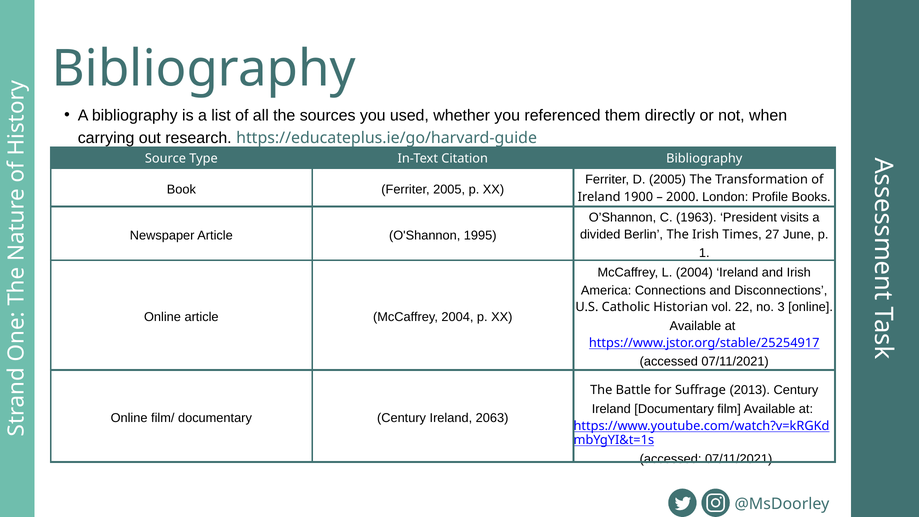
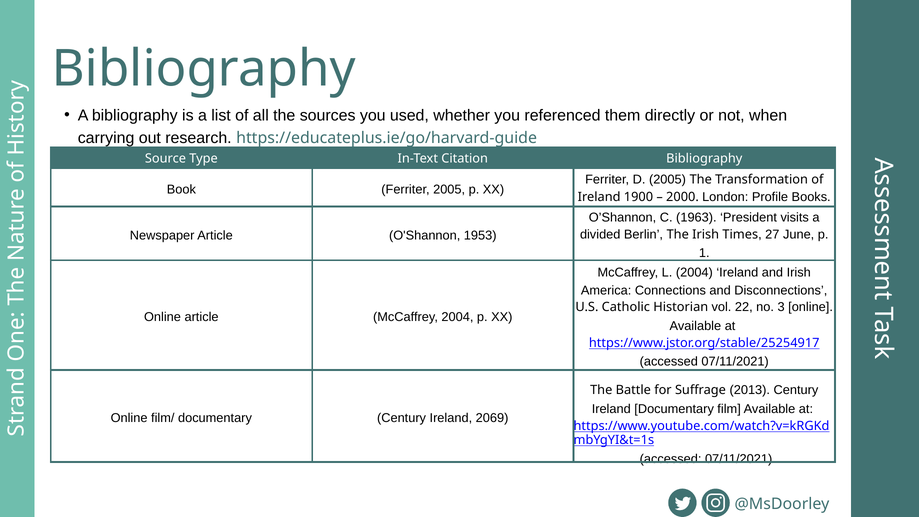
1995: 1995 -> 1953
2063: 2063 -> 2069
